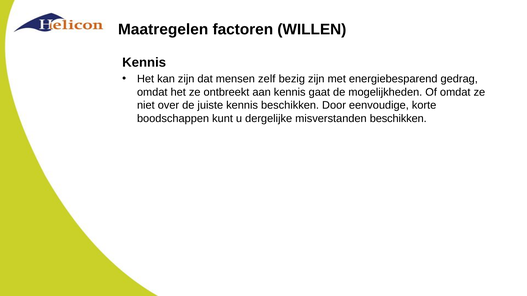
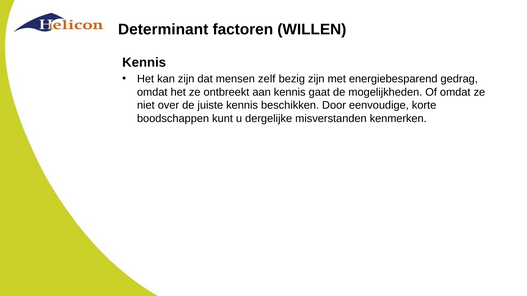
Maatregelen: Maatregelen -> Determinant
misverstanden beschikken: beschikken -> kenmerken
